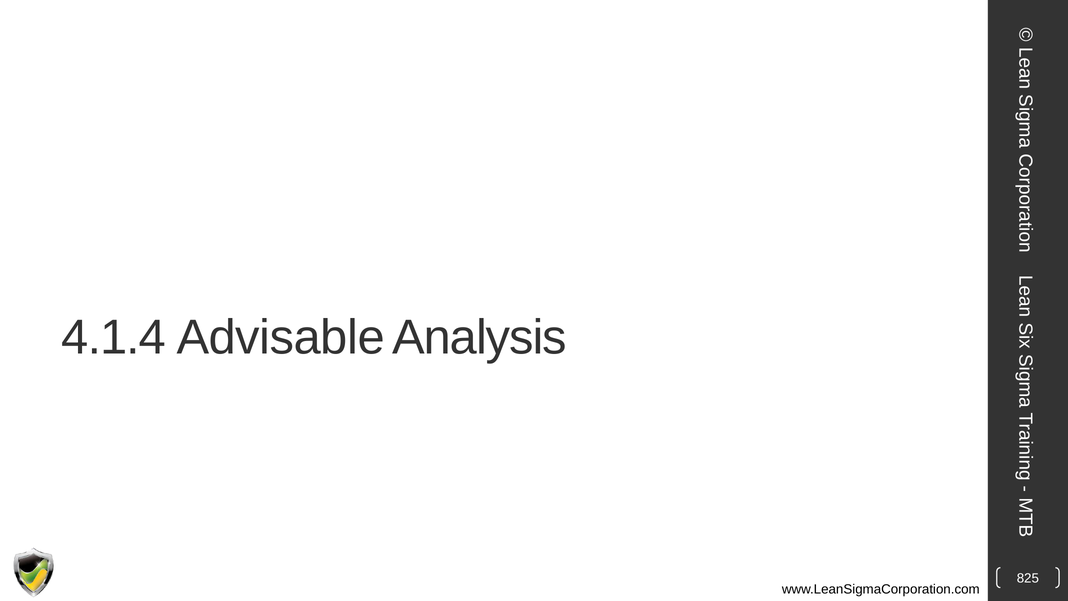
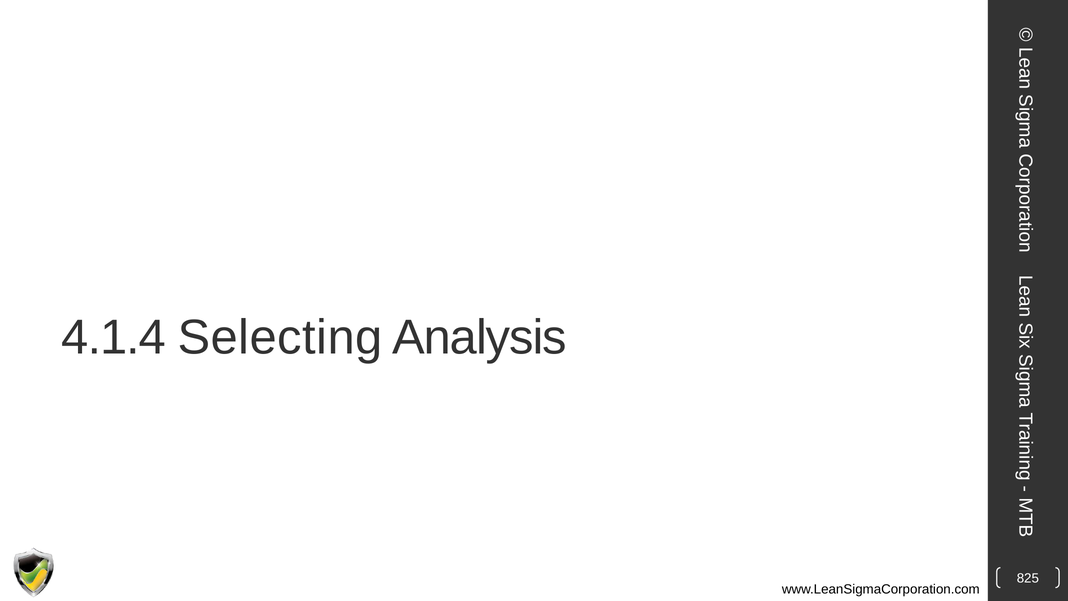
Advisable: Advisable -> Selecting
